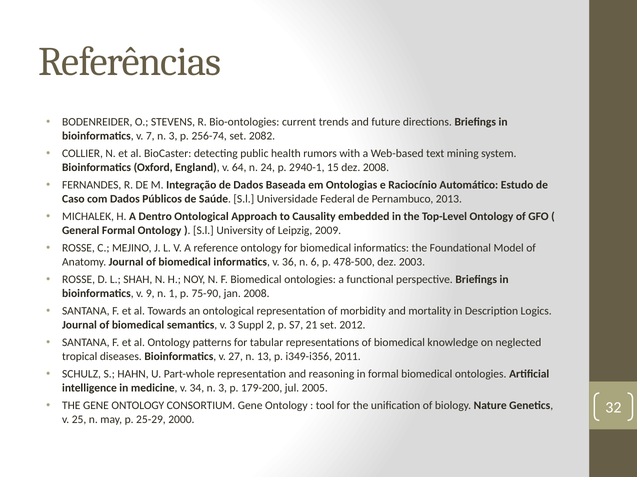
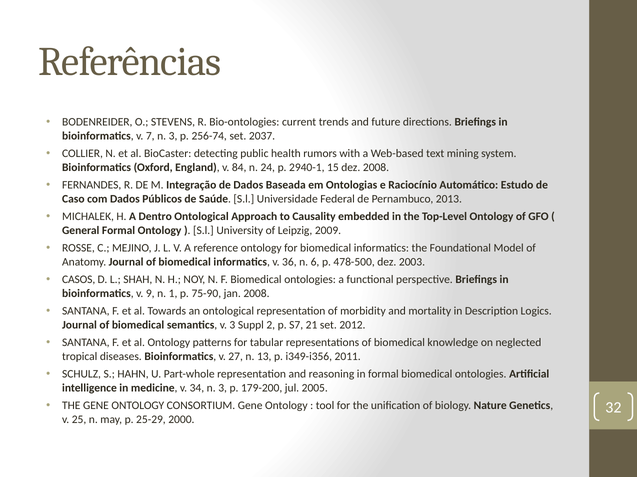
2082: 2082 -> 2037
64: 64 -> 84
ROSSE at (79, 280): ROSSE -> CASOS
